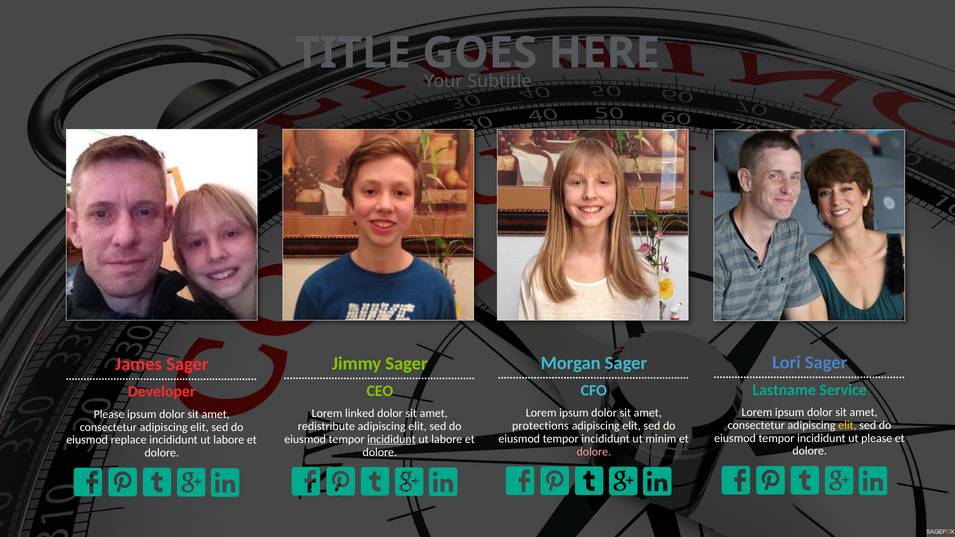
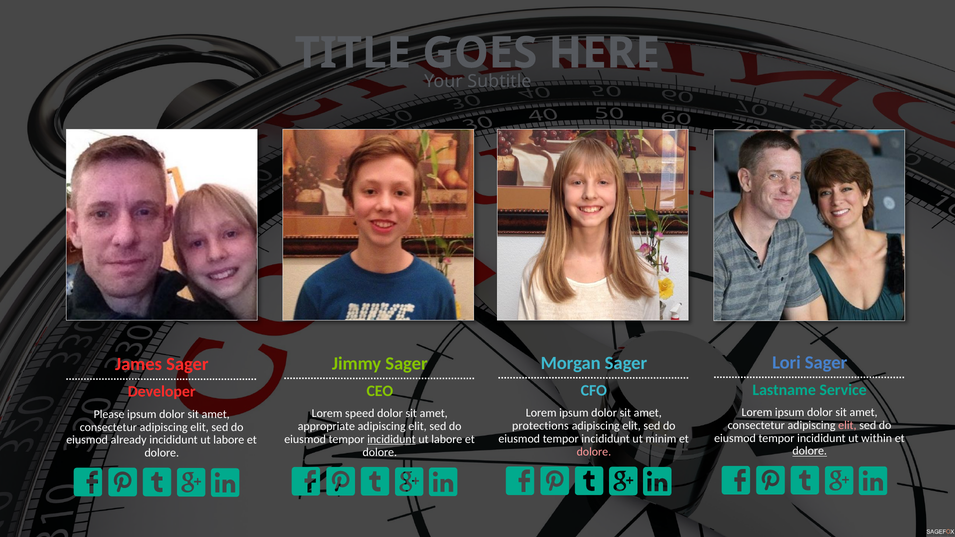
linked: linked -> speed
elit at (847, 425) colour: yellow -> pink
redistribute: redistribute -> appropriate
ut please: please -> within
replace: replace -> already
dolore at (810, 451) underline: none -> present
